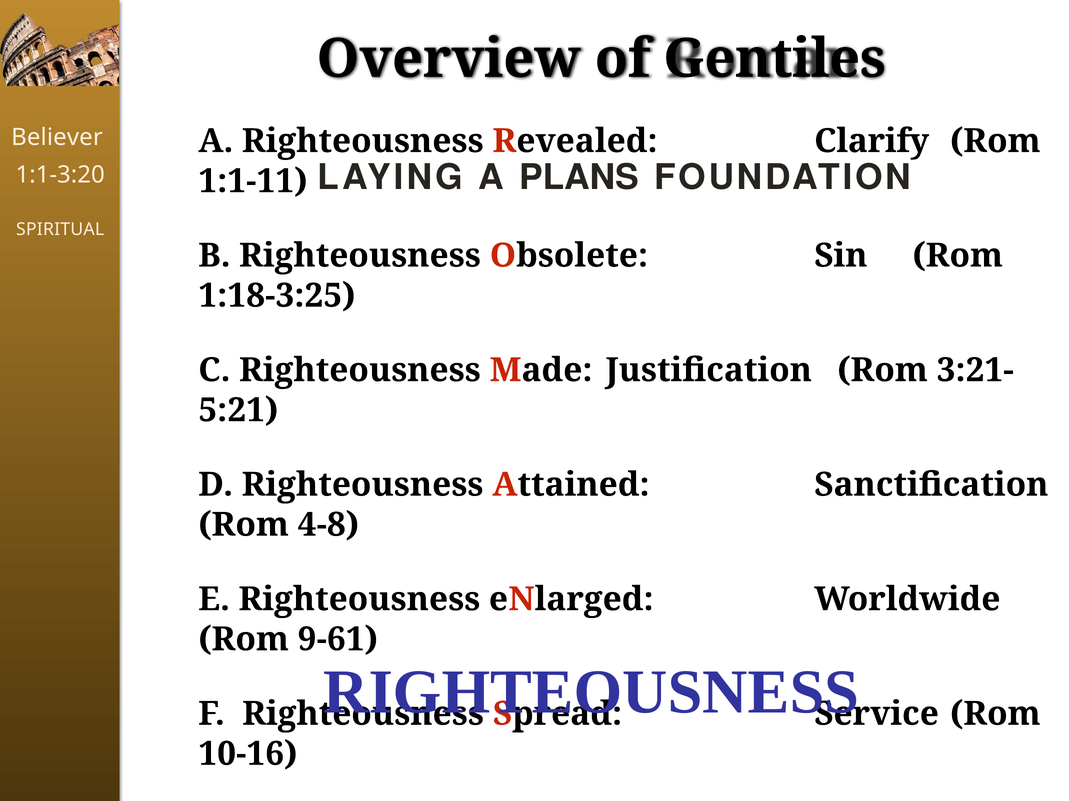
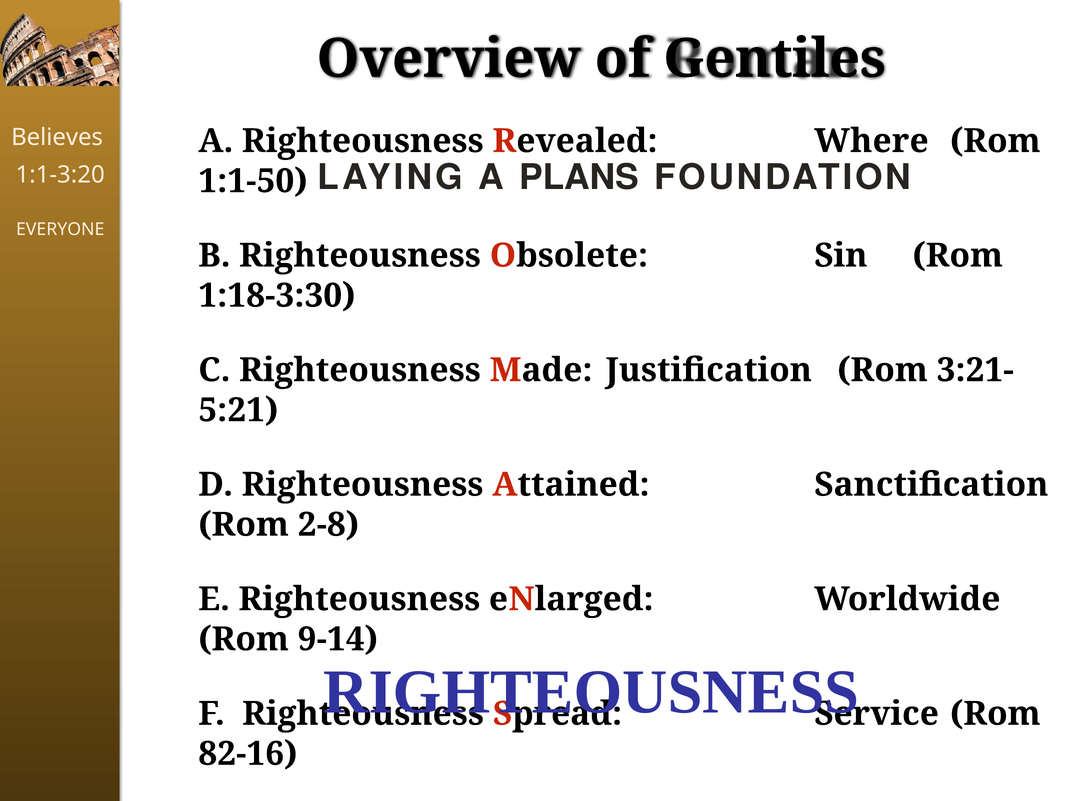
Believer: Believer -> Believes
Clarify: Clarify -> Where
1:1-11: 1:1-11 -> 1:1-50
SPIRITUAL: SPIRITUAL -> EVERYONE
1:18-3:25: 1:18-3:25 -> 1:18-3:30
4-8: 4-8 -> 2-8
9-61: 9-61 -> 9-14
10-16: 10-16 -> 82-16
